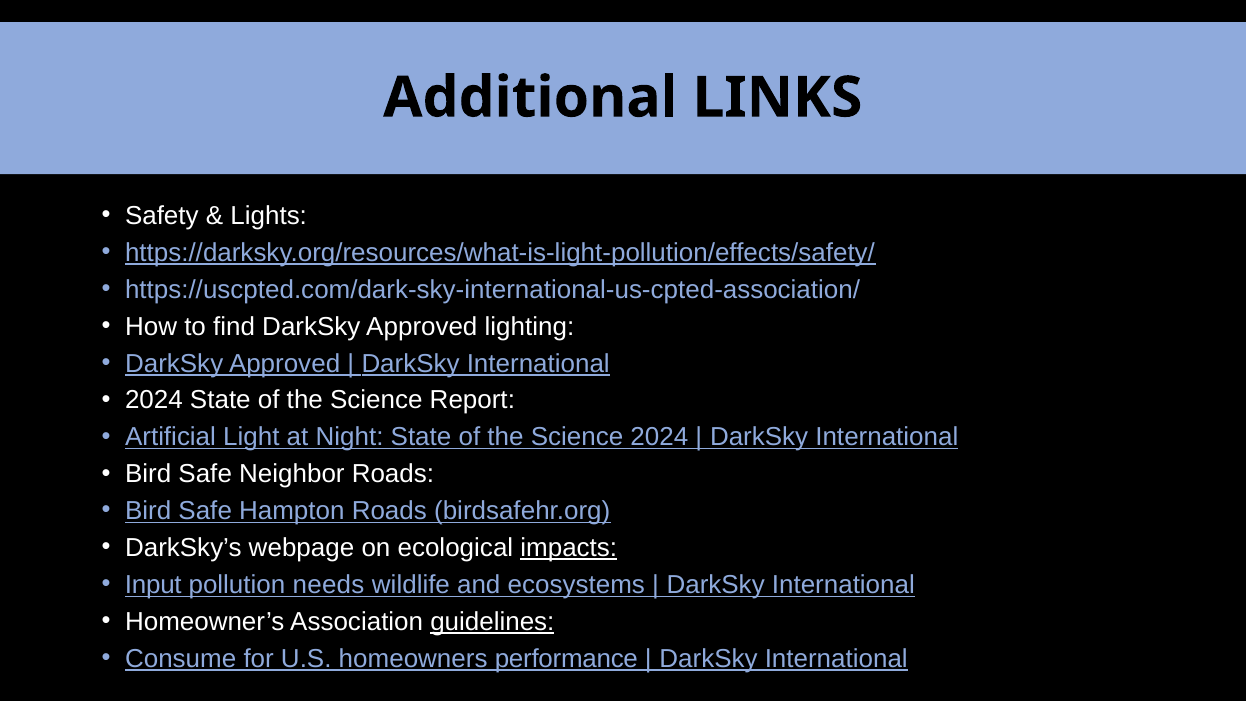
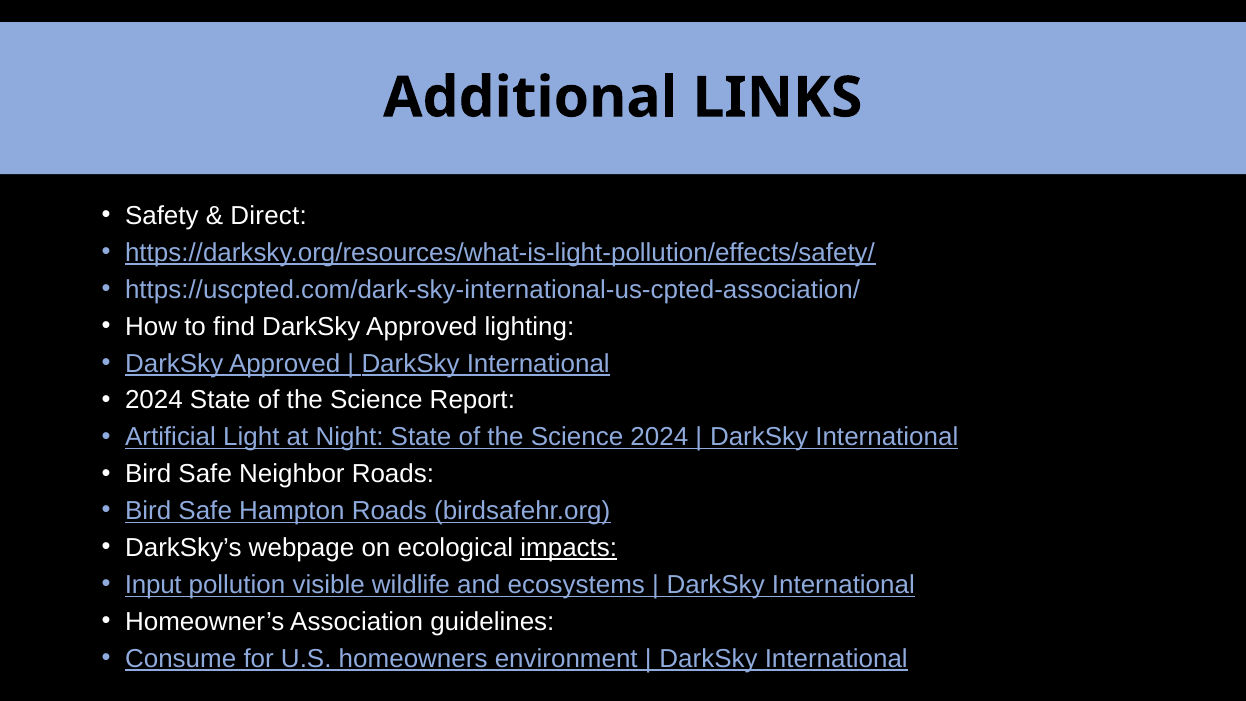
Lights: Lights -> Direct
needs: needs -> visible
guidelines underline: present -> none
performance: performance -> environment
